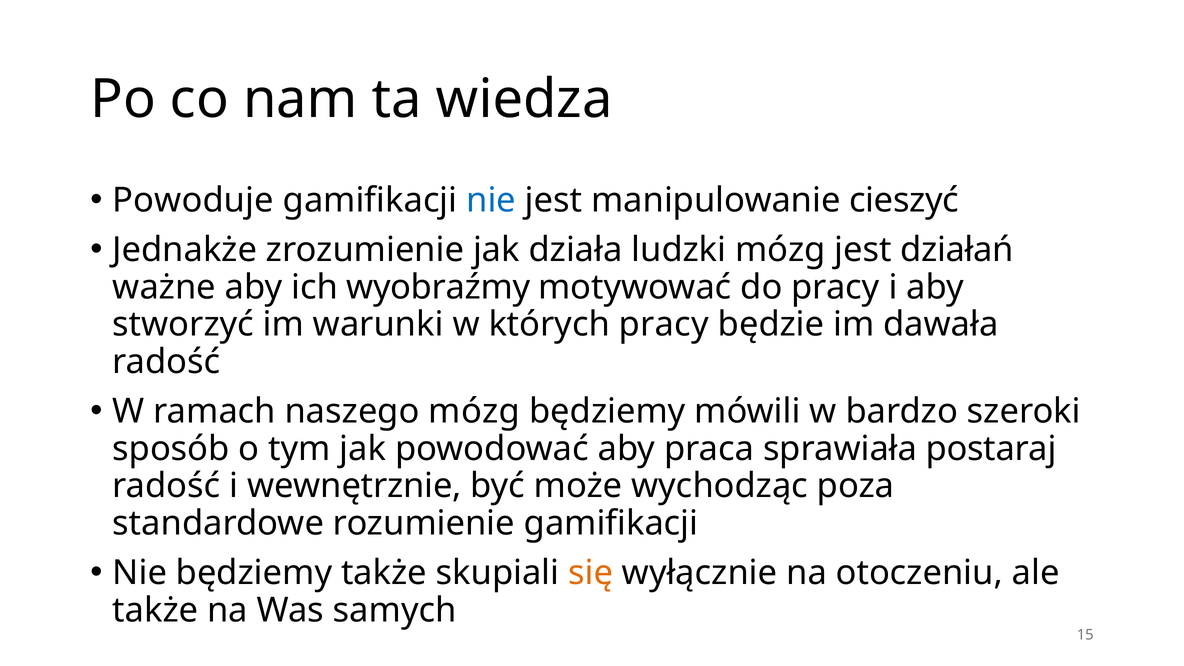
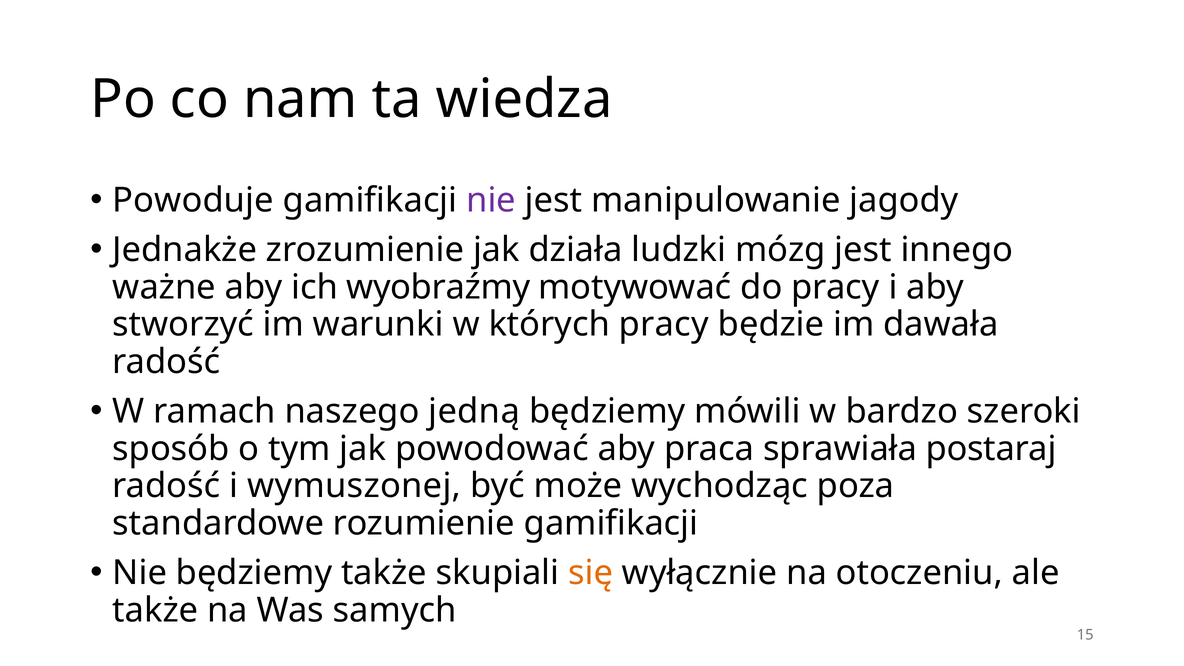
nie at (491, 200) colour: blue -> purple
cieszyć: cieszyć -> jagody
działań: działań -> innego
naszego mózg: mózg -> jedną
wewnętrznie: wewnętrznie -> wymuszonej
